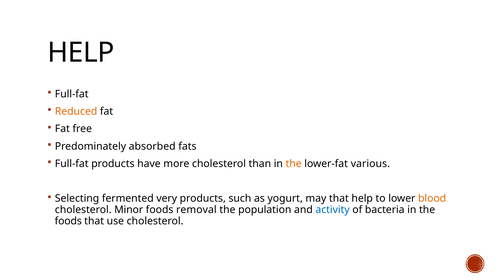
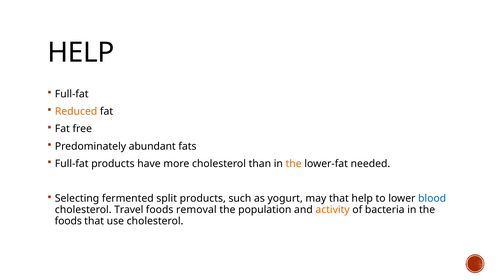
absorbed: absorbed -> abundant
various: various -> needed
very: very -> split
blood colour: orange -> blue
Minor: Minor -> Travel
activity colour: blue -> orange
